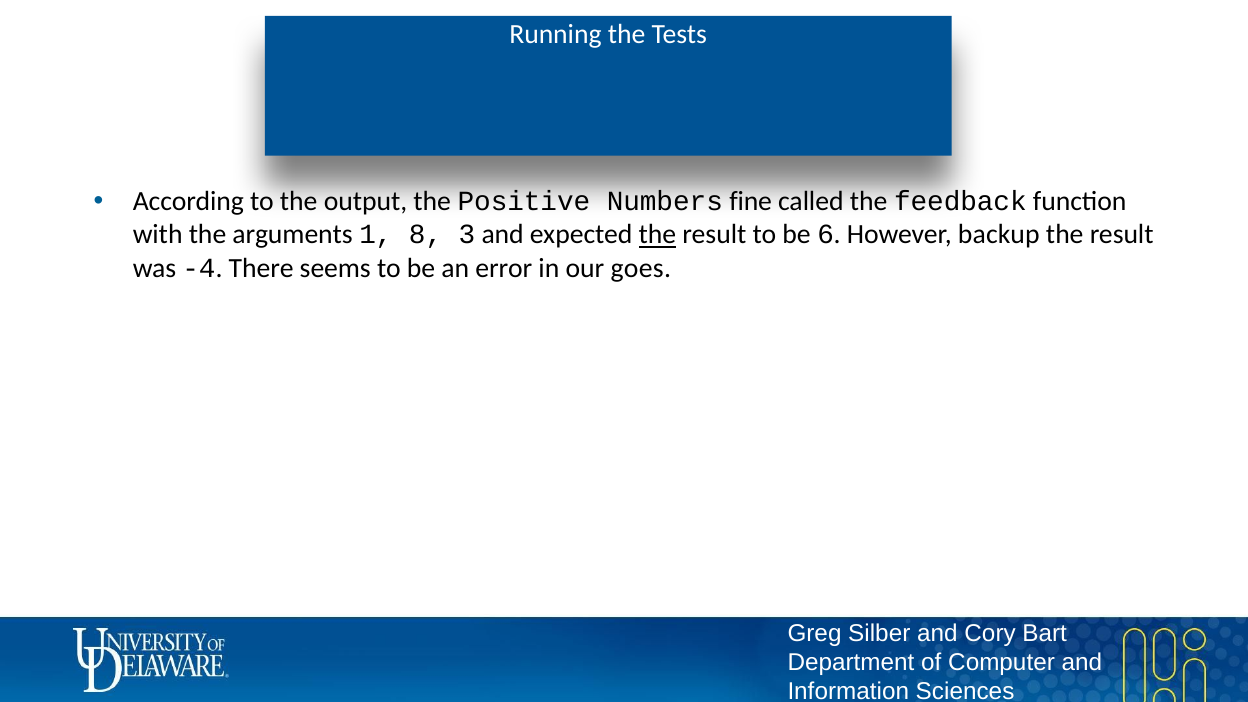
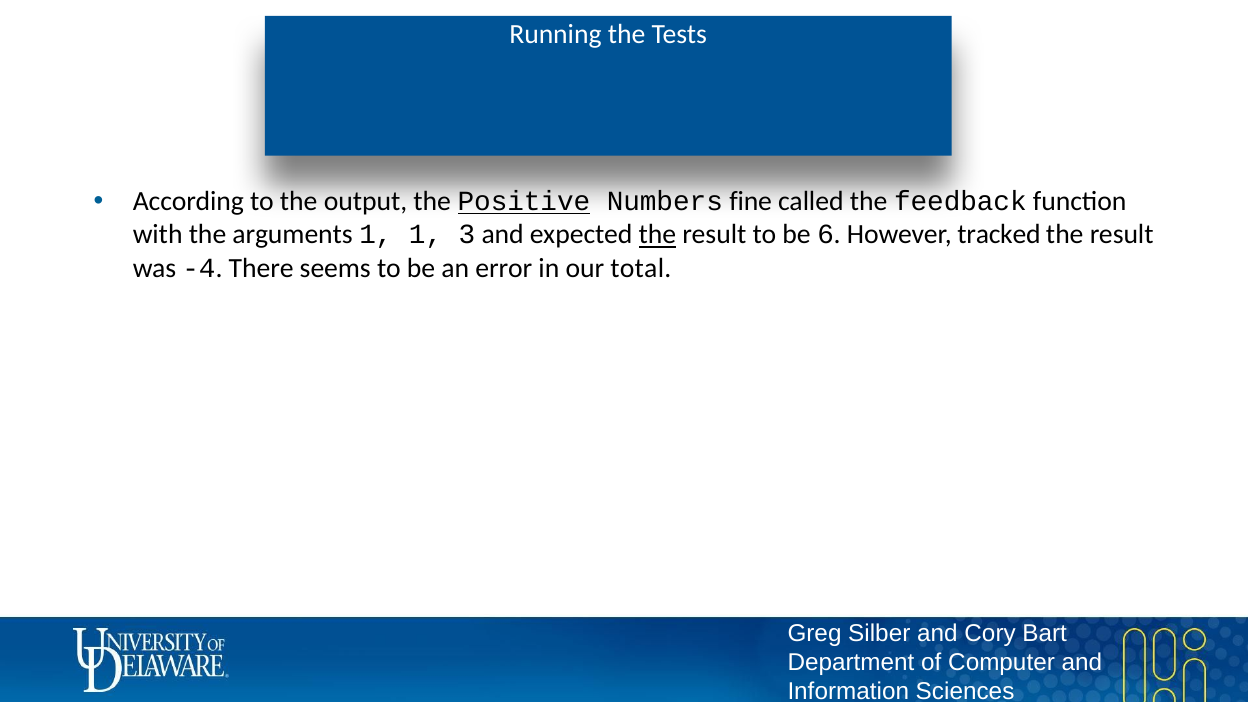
Positive underline: none -> present
1 8: 8 -> 1
backup: backup -> tracked
goes: goes -> total
